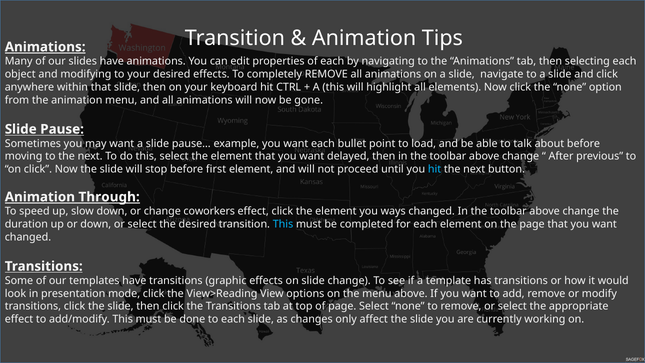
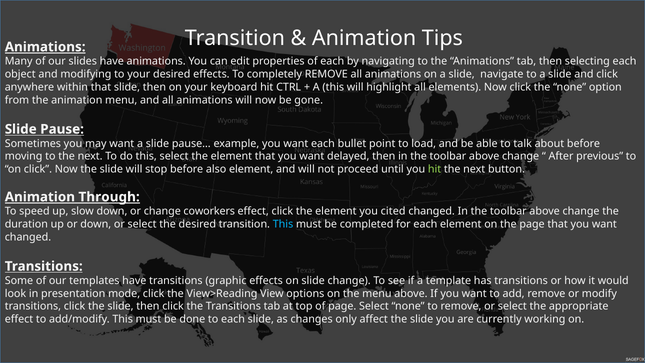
first: first -> also
hit at (435, 169) colour: light blue -> light green
ways: ways -> cited
